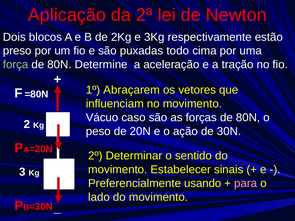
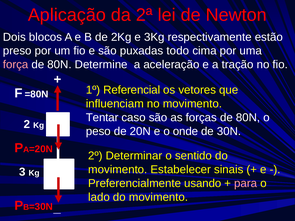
força colour: light green -> pink
Abraçarem: Abraçarem -> Referencial
Vácuo: Vácuo -> Tentar
ação: ação -> onde
